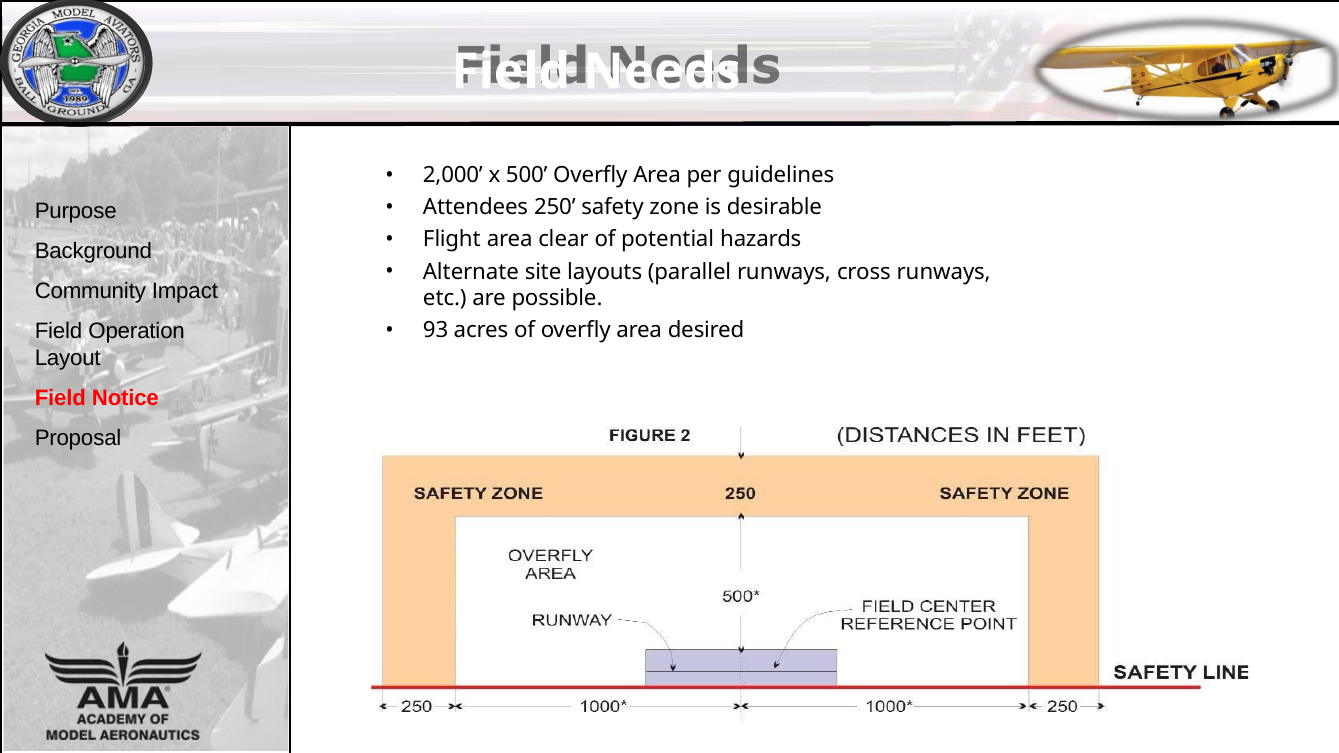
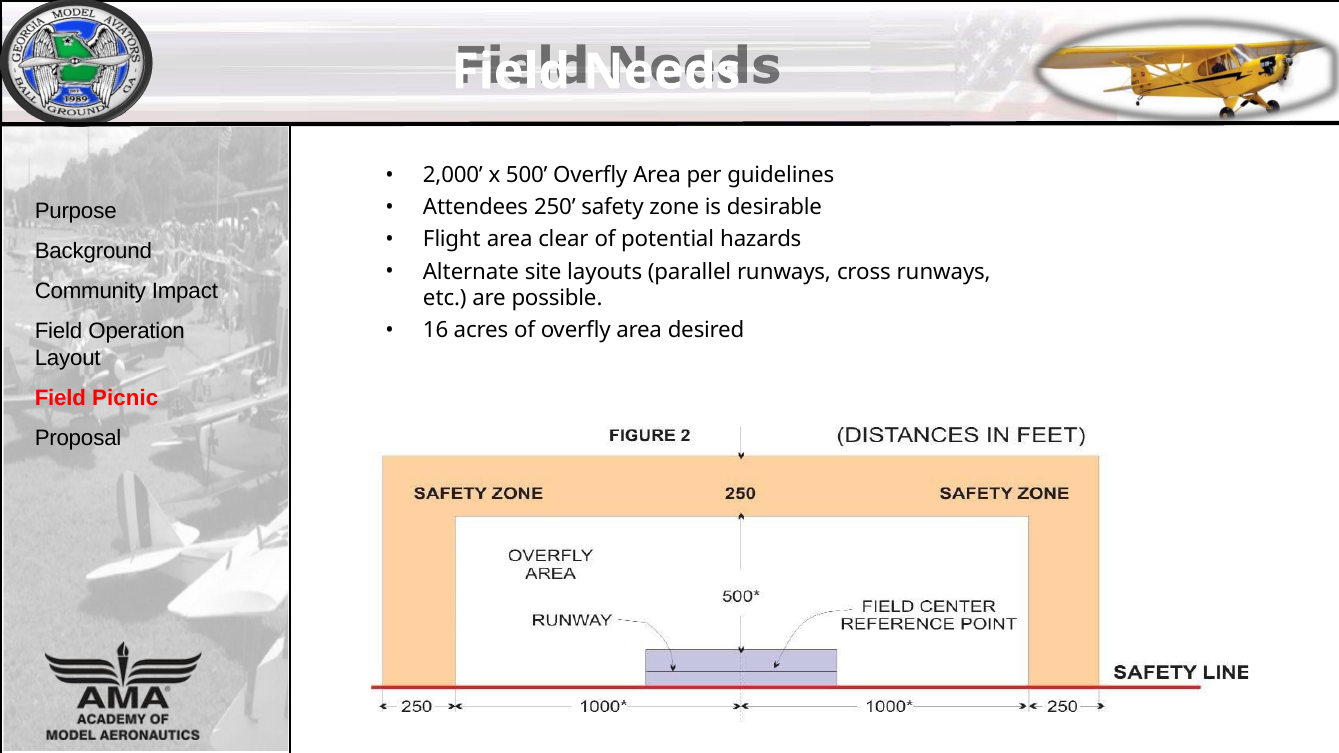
93: 93 -> 16
Notice: Notice -> Picnic
